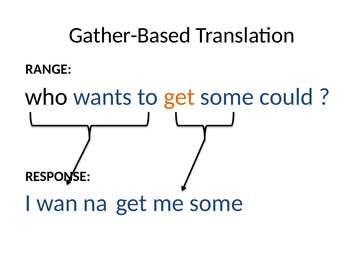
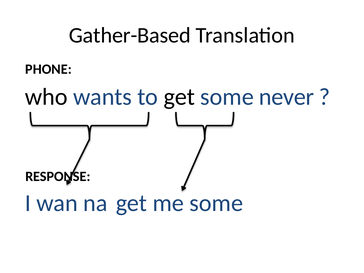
RANGE: RANGE -> PHONE
get at (179, 97) colour: orange -> black
could: could -> never
